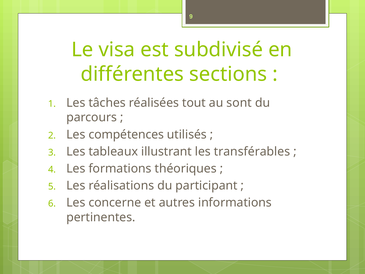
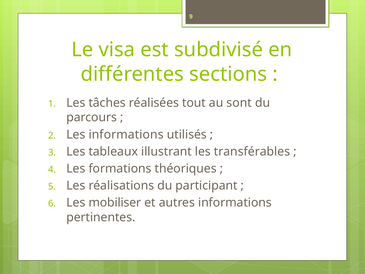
Les compétences: compétences -> informations
concerne: concerne -> mobiliser
